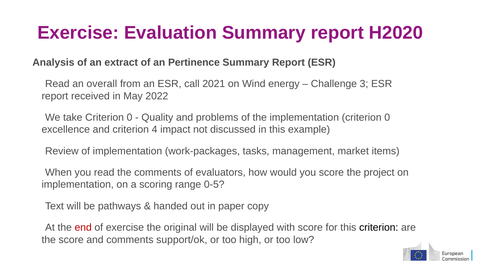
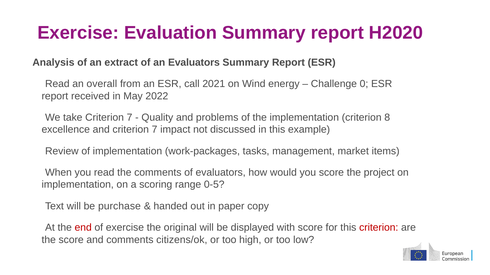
an Pertinence: Pertinence -> Evaluators
3: 3 -> 0
take Criterion 0: 0 -> 7
implementation criterion 0: 0 -> 8
and criterion 4: 4 -> 7
pathways: pathways -> purchase
criterion at (379, 228) colour: black -> red
support/ok: support/ok -> citizens/ok
